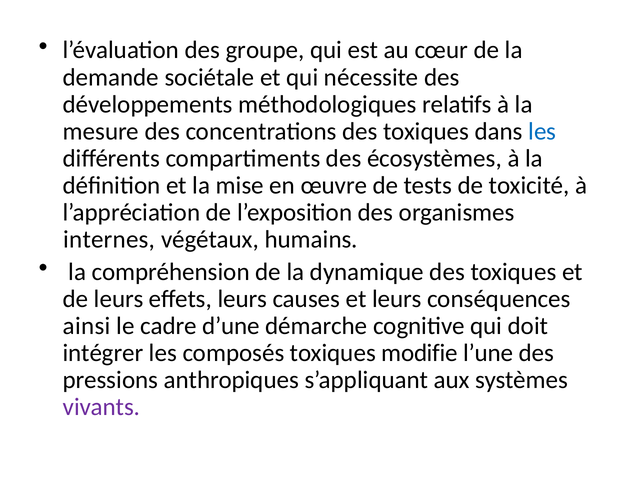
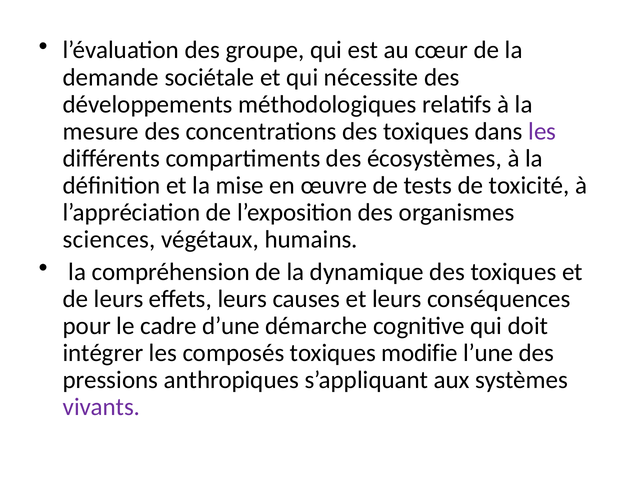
les at (542, 131) colour: blue -> purple
internes: internes -> sciences
ainsi: ainsi -> pour
